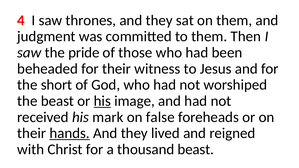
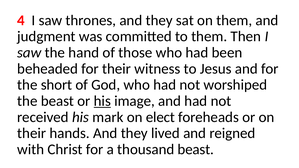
pride: pride -> hand
false: false -> elect
hands underline: present -> none
